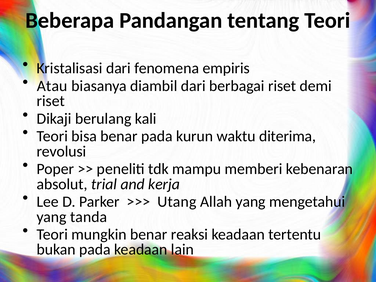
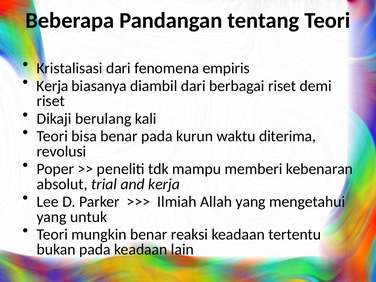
Atau at (52, 86): Atau -> Kerja
Utang: Utang -> Ilmiah
tanda: tanda -> untuk
